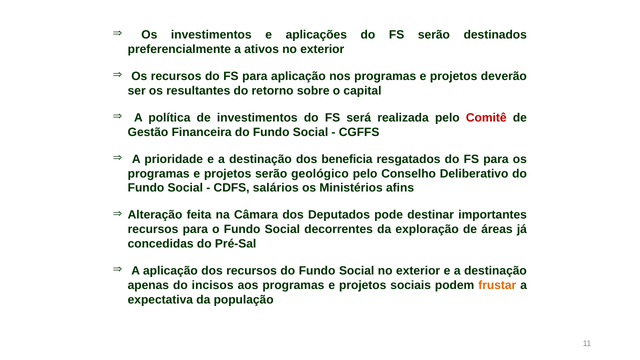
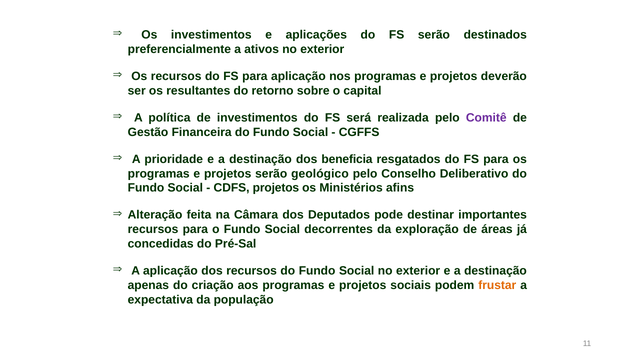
Comitê colour: red -> purple
CDFS salários: salários -> projetos
incisos: incisos -> criação
